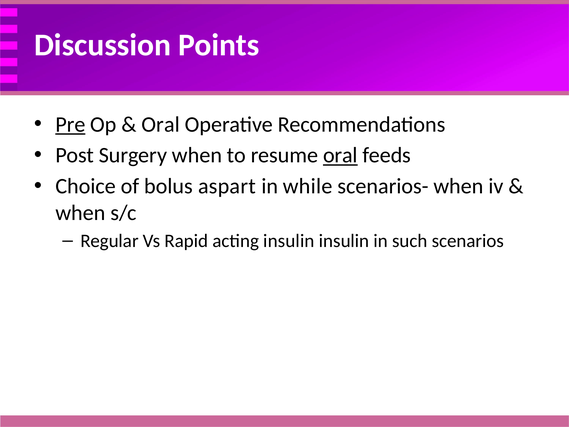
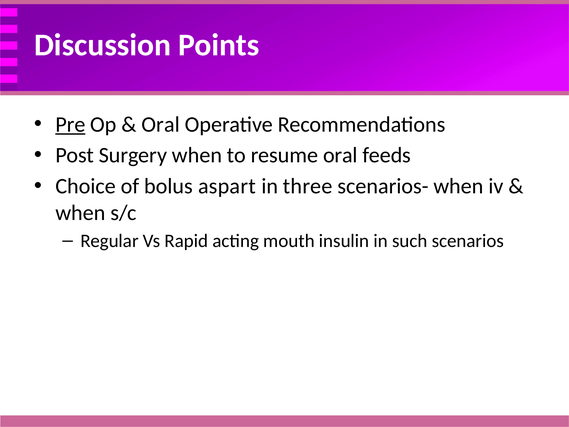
oral at (340, 155) underline: present -> none
while: while -> three
acting insulin: insulin -> mouth
